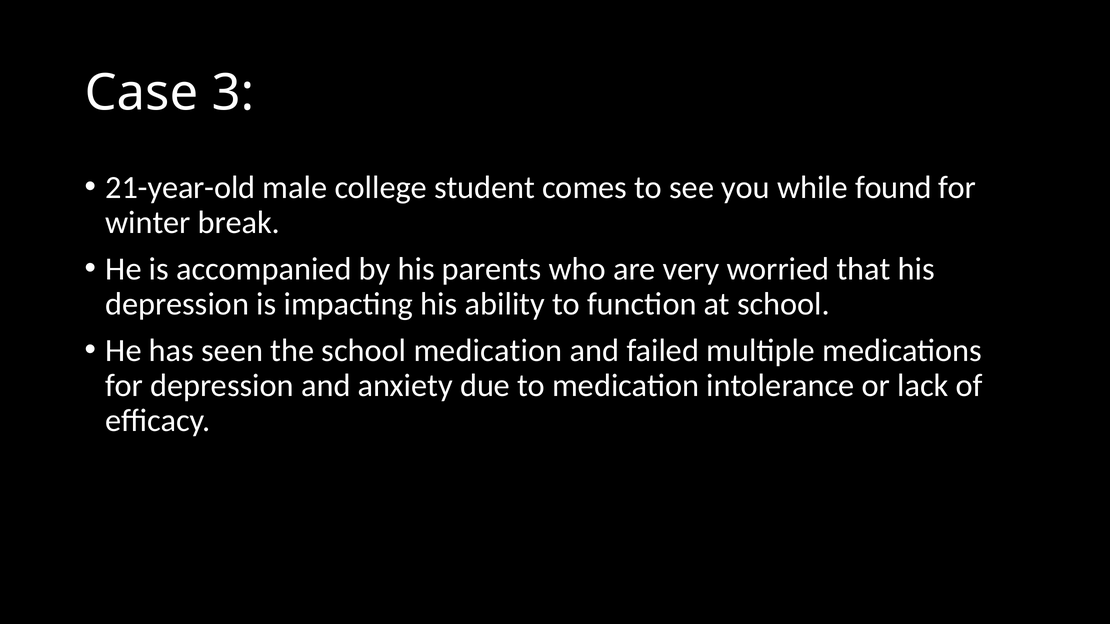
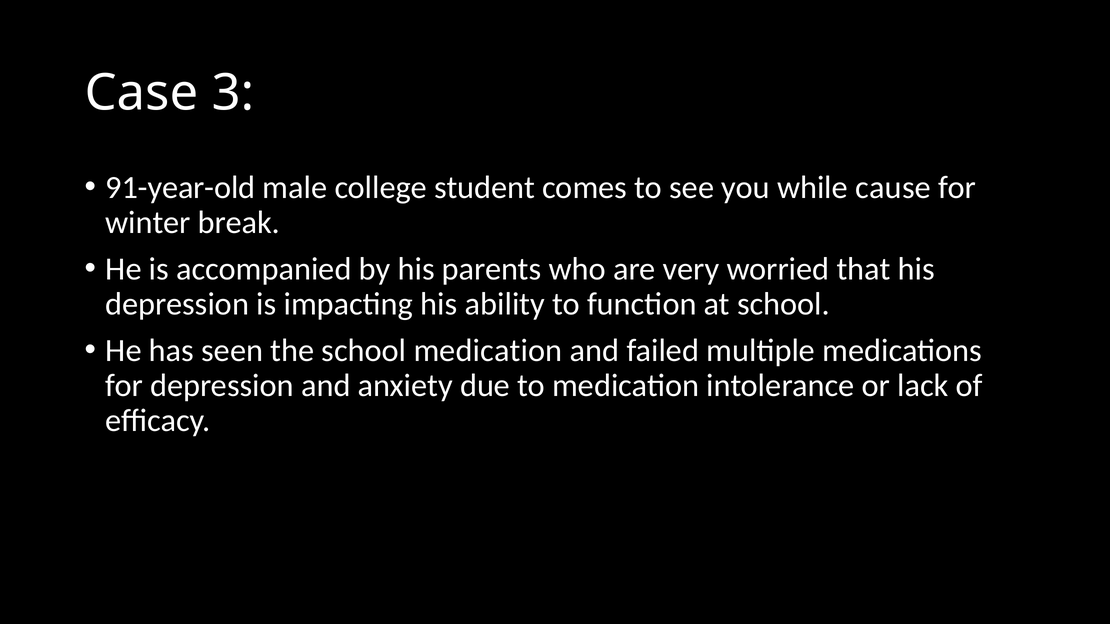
21-year-old: 21-year-old -> 91-year-old
found: found -> cause
